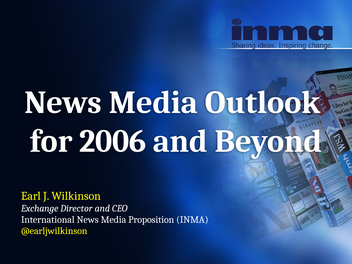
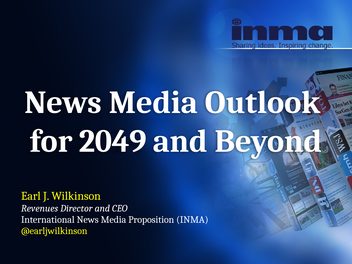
2006: 2006 -> 2049
Exchange: Exchange -> Revenues
